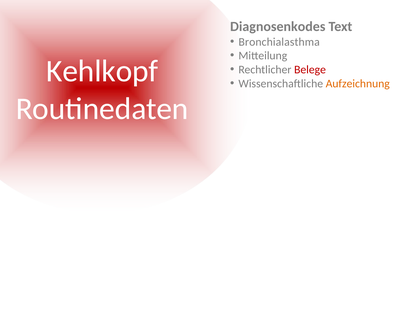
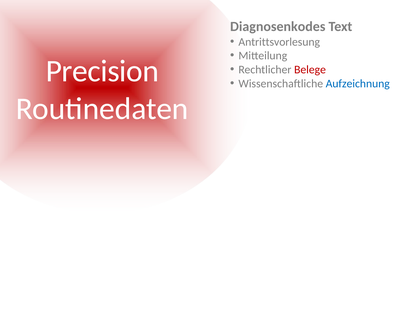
Bronchialasthma: Bronchialasthma -> Antrittsvorlesung
Kehlkopf: Kehlkopf -> Precision
Aufzeichnung colour: orange -> blue
